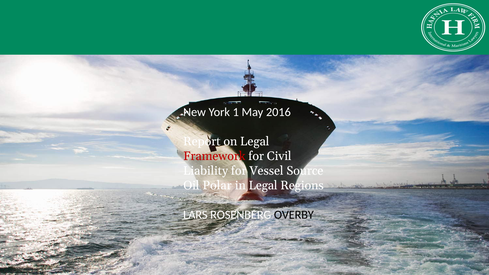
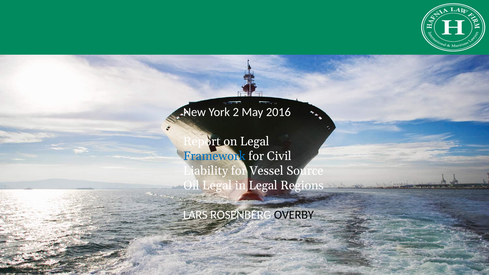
1: 1 -> 2
Framework colour: red -> blue
Oil Polar: Polar -> Legal
